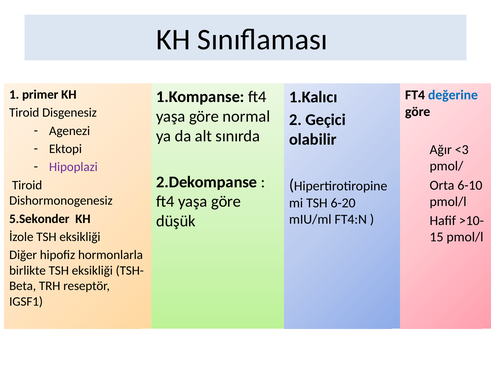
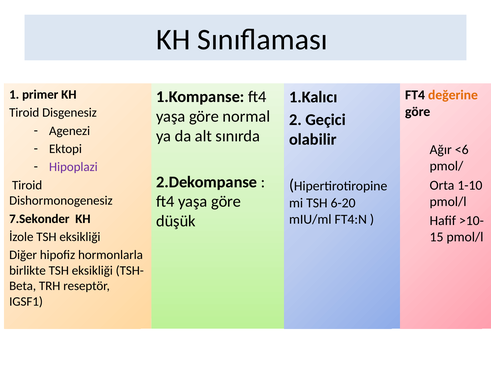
değerine colour: blue -> orange
<3: <3 -> <6
6-10: 6-10 -> 1-10
5.Sekonder: 5.Sekonder -> 7.Sekonder
